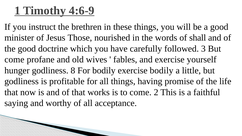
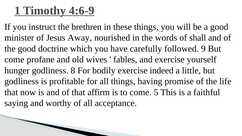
Those: Those -> Away
3: 3 -> 9
exercise bodily: bodily -> indeed
works: works -> affirm
2: 2 -> 5
